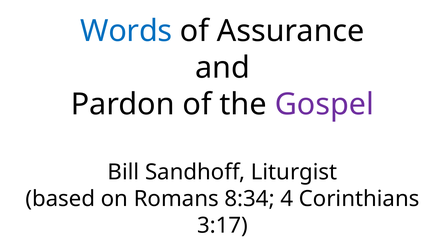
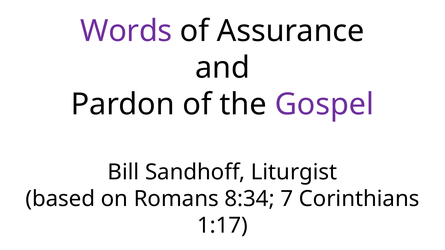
Words colour: blue -> purple
4: 4 -> 7
3:17: 3:17 -> 1:17
